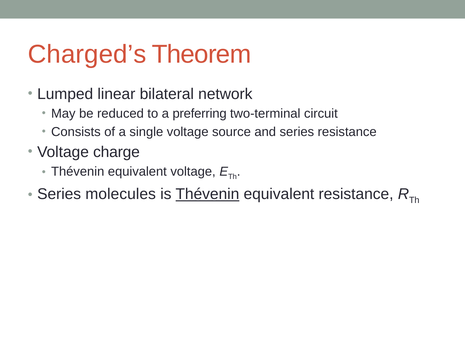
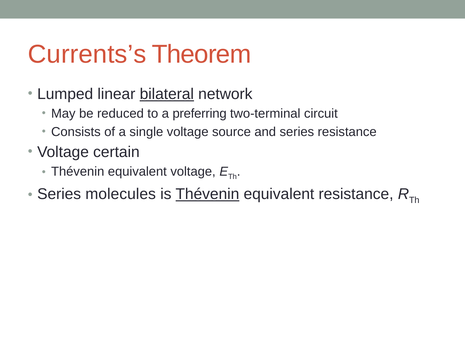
Charged’s: Charged’s -> Currents’s
bilateral underline: none -> present
charge: charge -> certain
